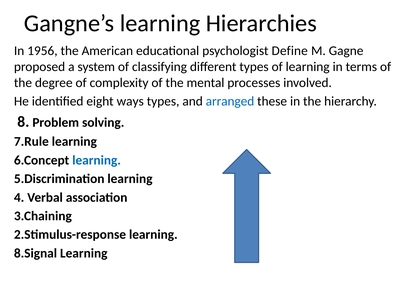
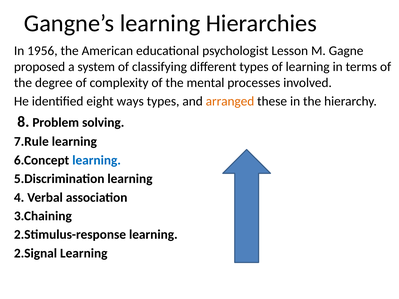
Define: Define -> Lesson
arranged colour: blue -> orange
8.Signal: 8.Signal -> 2.Signal
